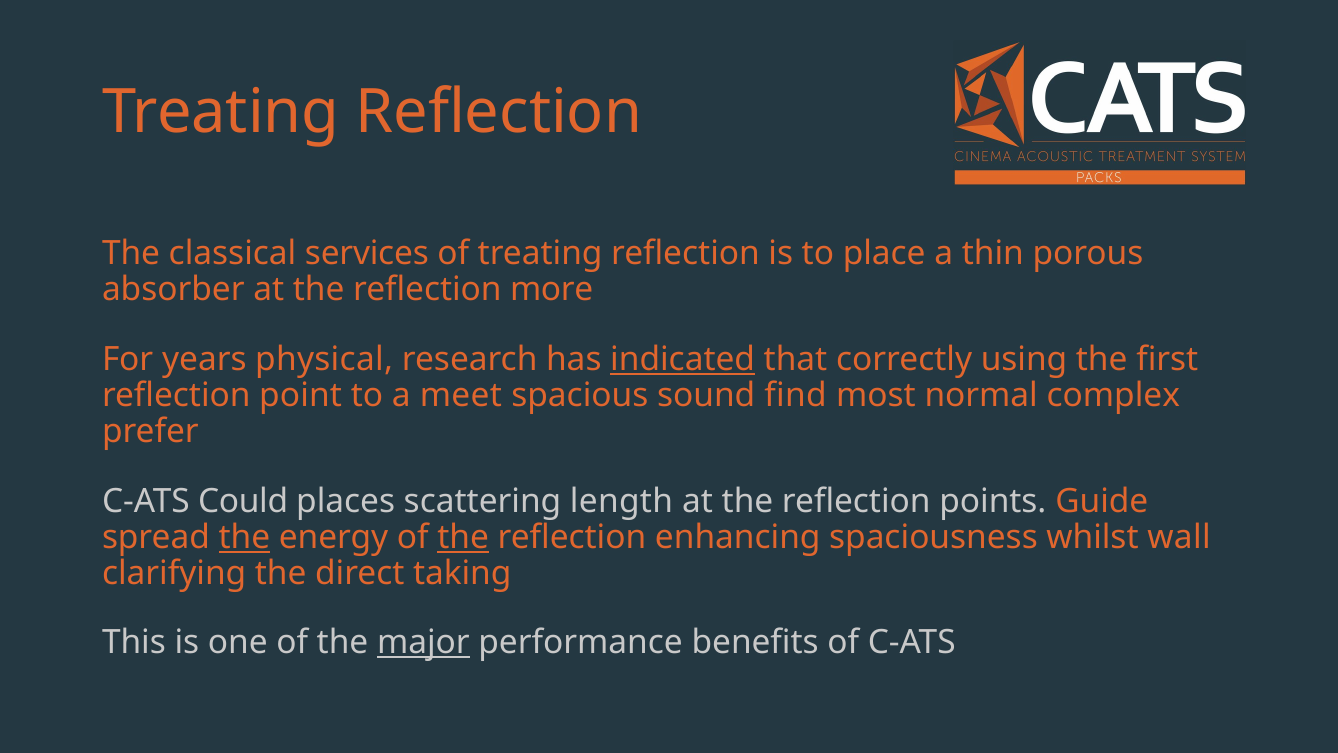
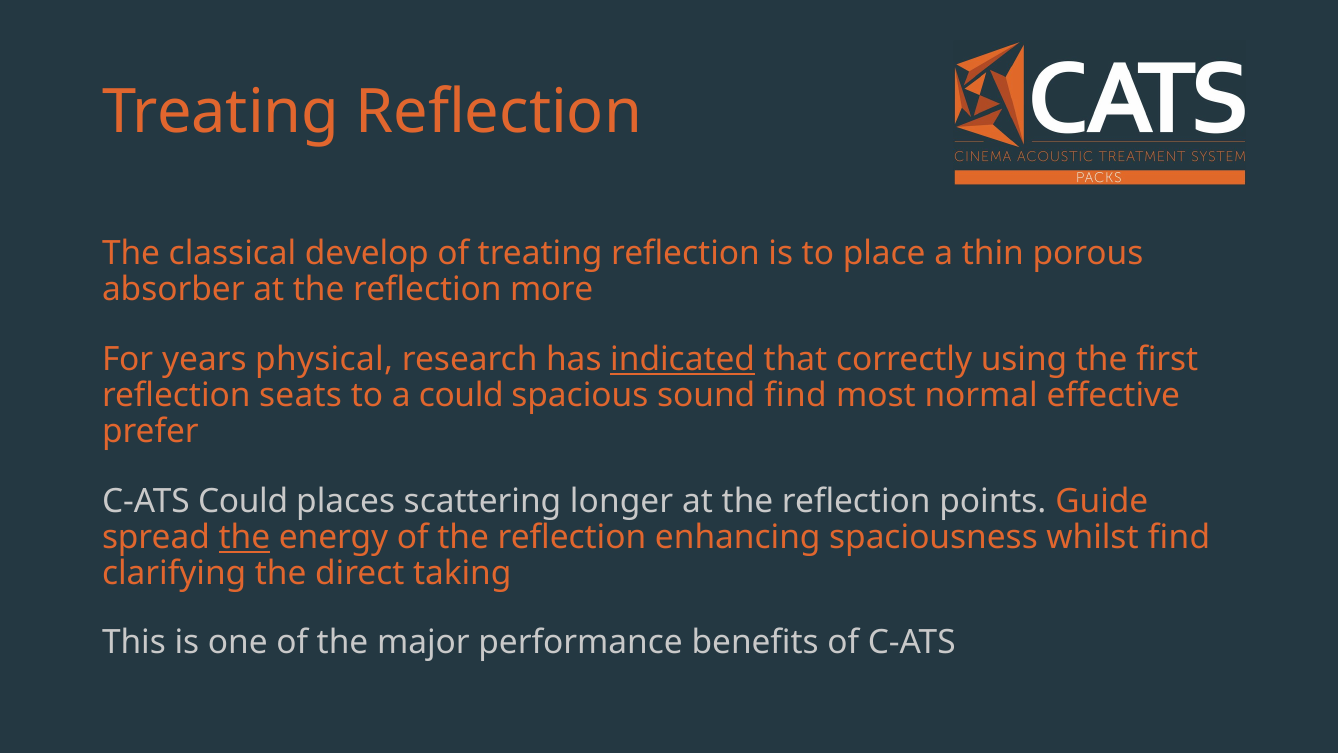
services: services -> develop
point: point -> seats
a meet: meet -> could
complex: complex -> effective
length: length -> longer
the at (463, 537) underline: present -> none
whilst wall: wall -> find
major underline: present -> none
